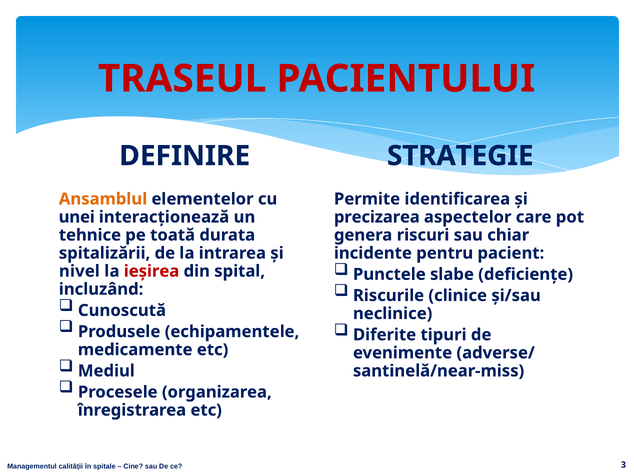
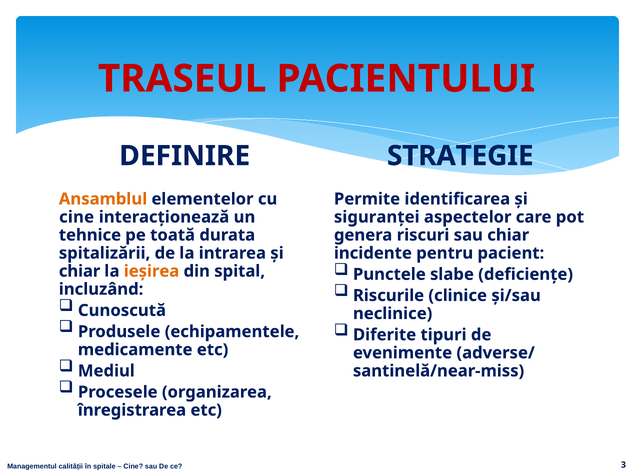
unei at (77, 217): unei -> cine
precizarea: precizarea -> siguranței
nivel at (79, 271): nivel -> chiar
ieșirea colour: red -> orange
